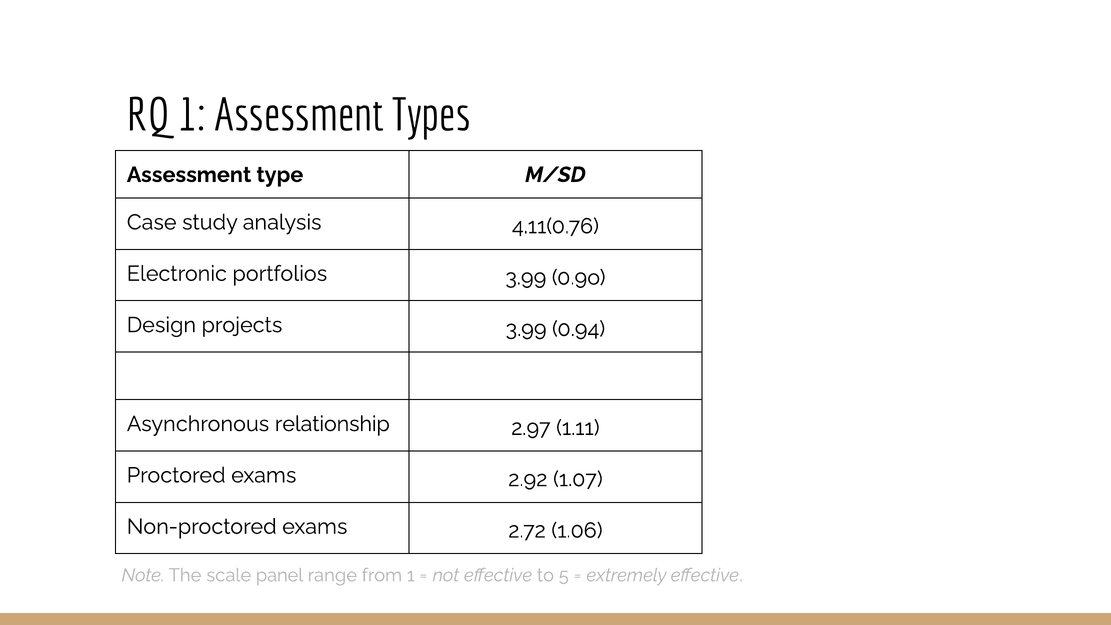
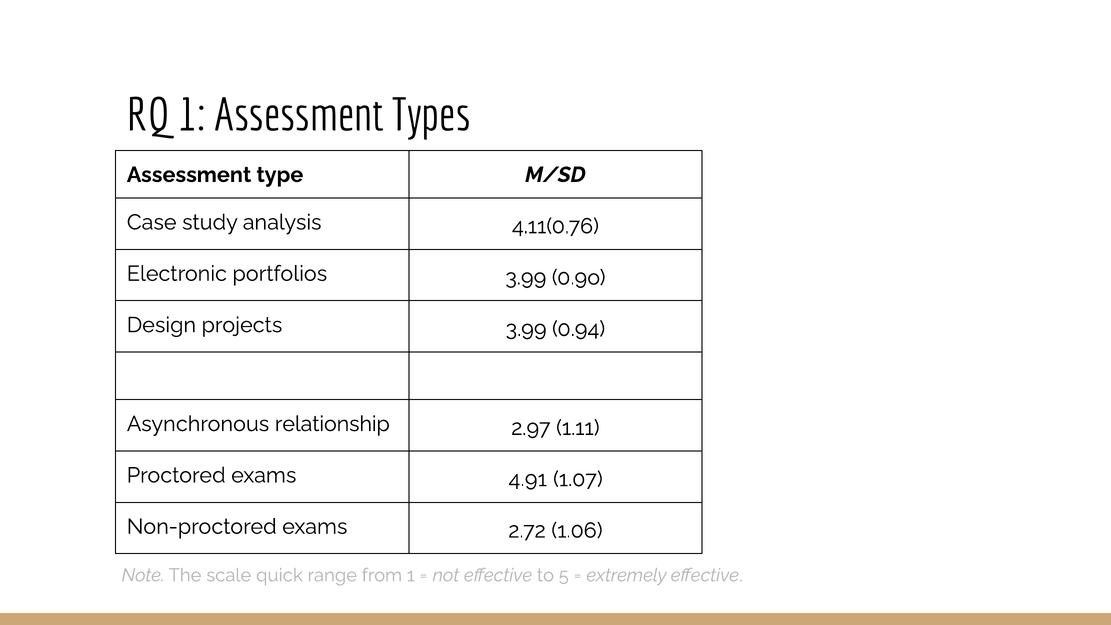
2.92: 2.92 -> 4.91
panel: panel -> quick
